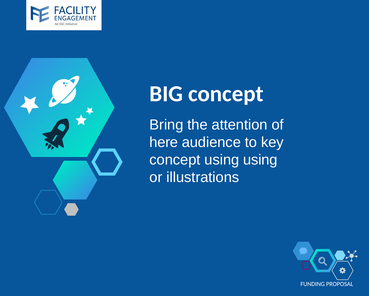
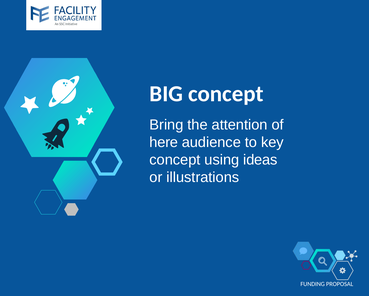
using using: using -> ideas
